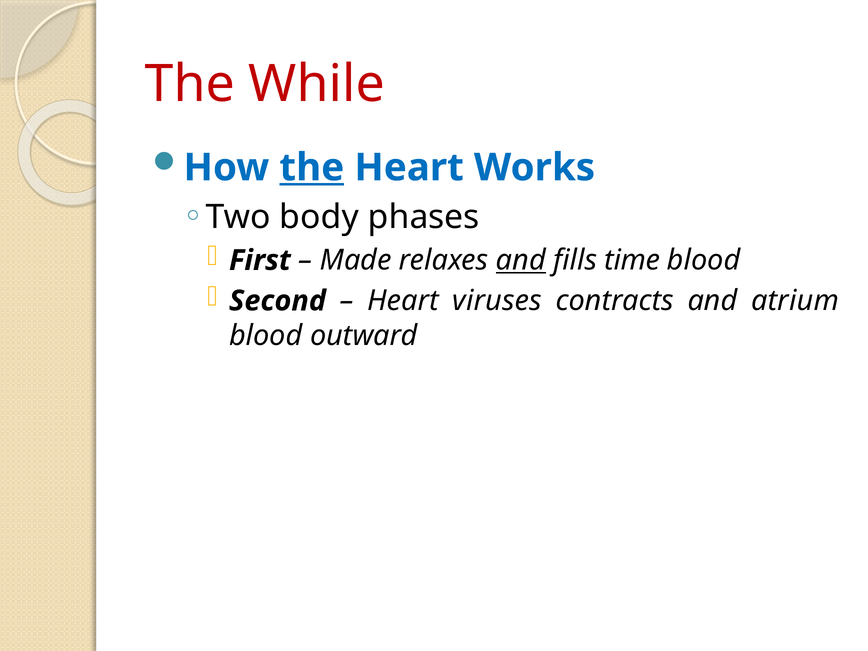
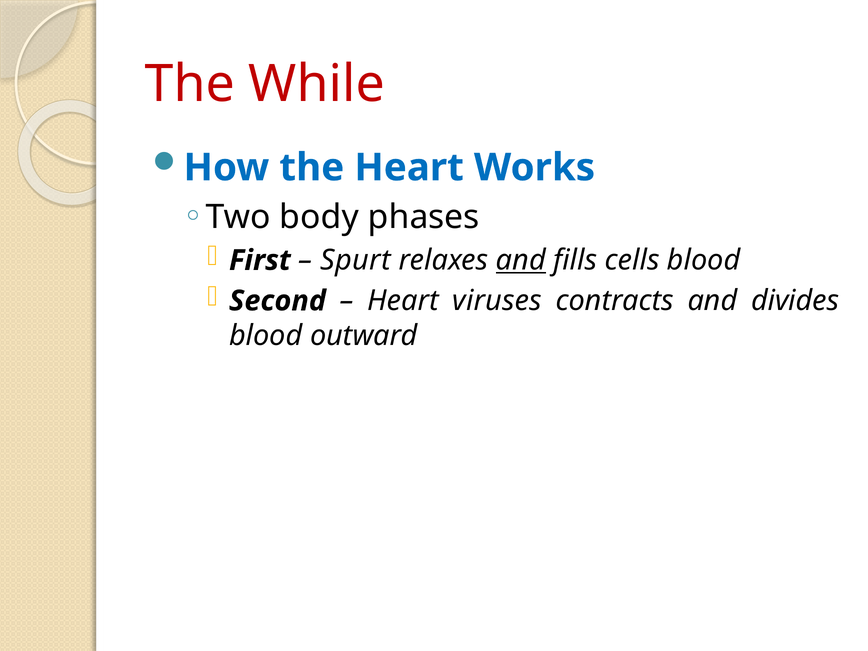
the at (312, 168) underline: present -> none
Made: Made -> Spurt
time: time -> cells
atrium: atrium -> divides
